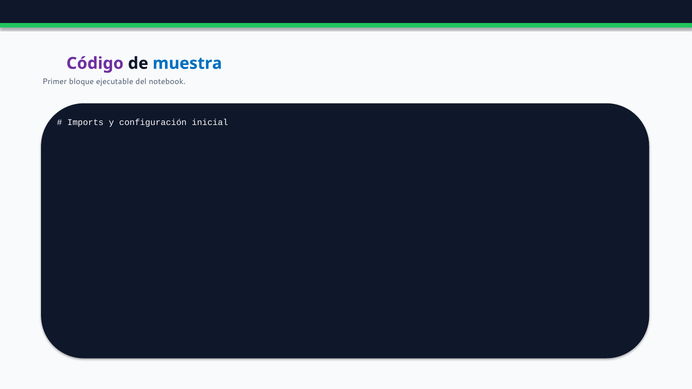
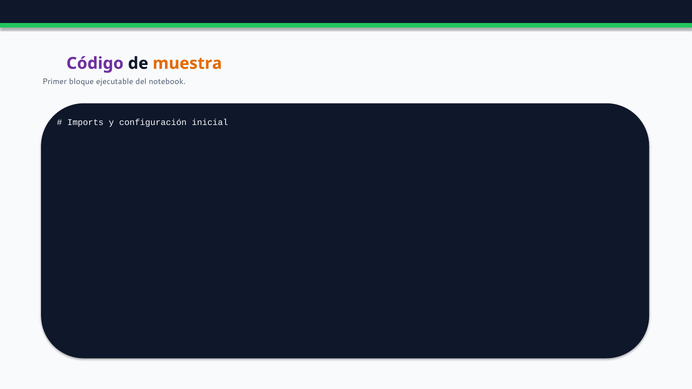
muestra colour: blue -> orange
